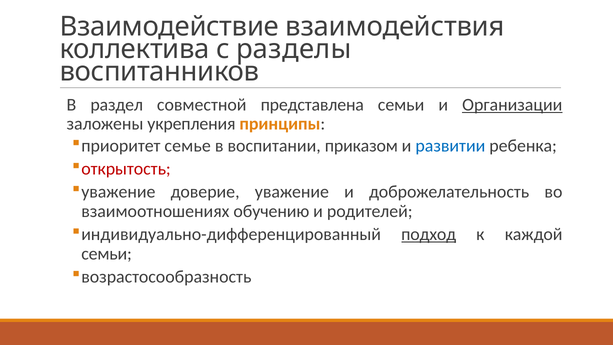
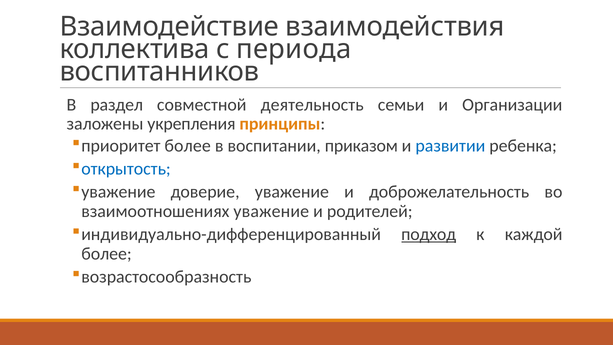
разделы: разделы -> периода
представлена: представлена -> деятельность
Организации underline: present -> none
приоритет семье: семье -> более
открытость colour: red -> blue
взаимоотношениях обучению: обучению -> уважение
семьи at (107, 254): семьи -> более
